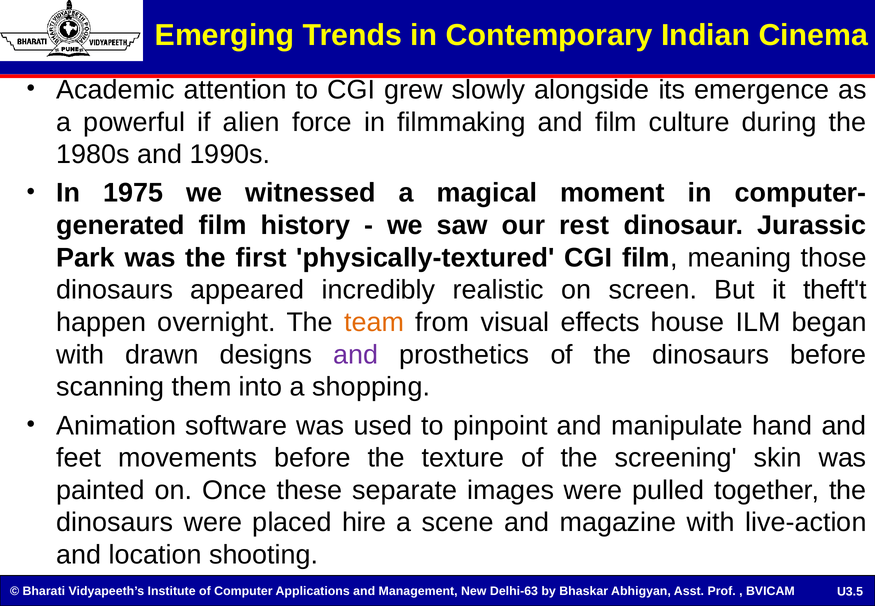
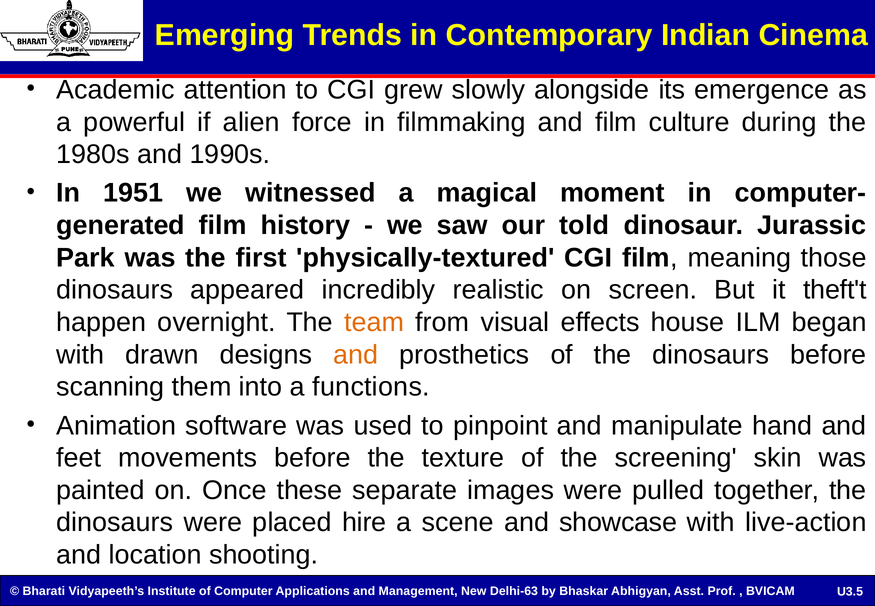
1975: 1975 -> 1951
rest: rest -> told
and at (356, 355) colour: purple -> orange
shopping: shopping -> functions
magazine: magazine -> showcase
